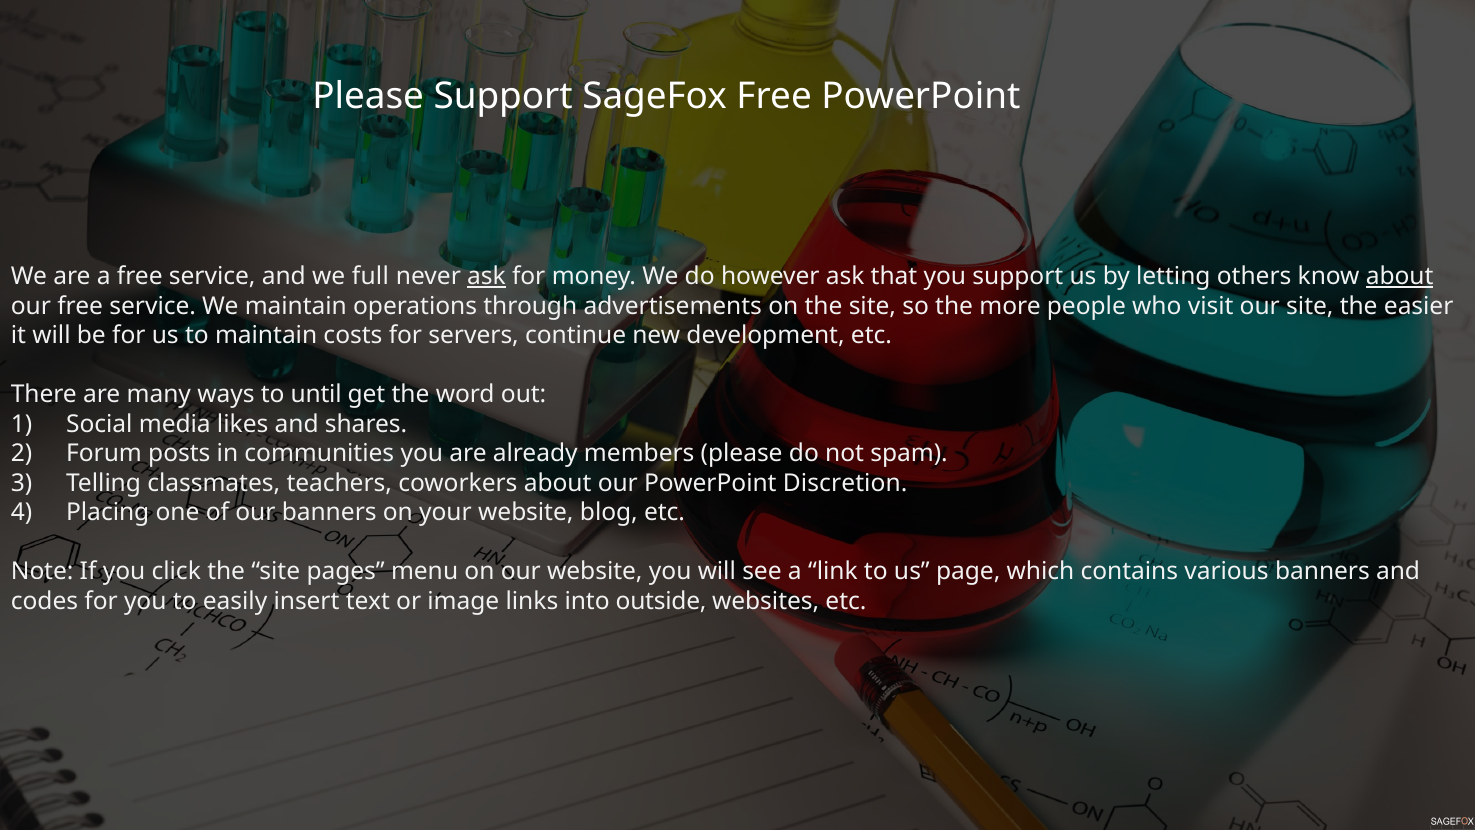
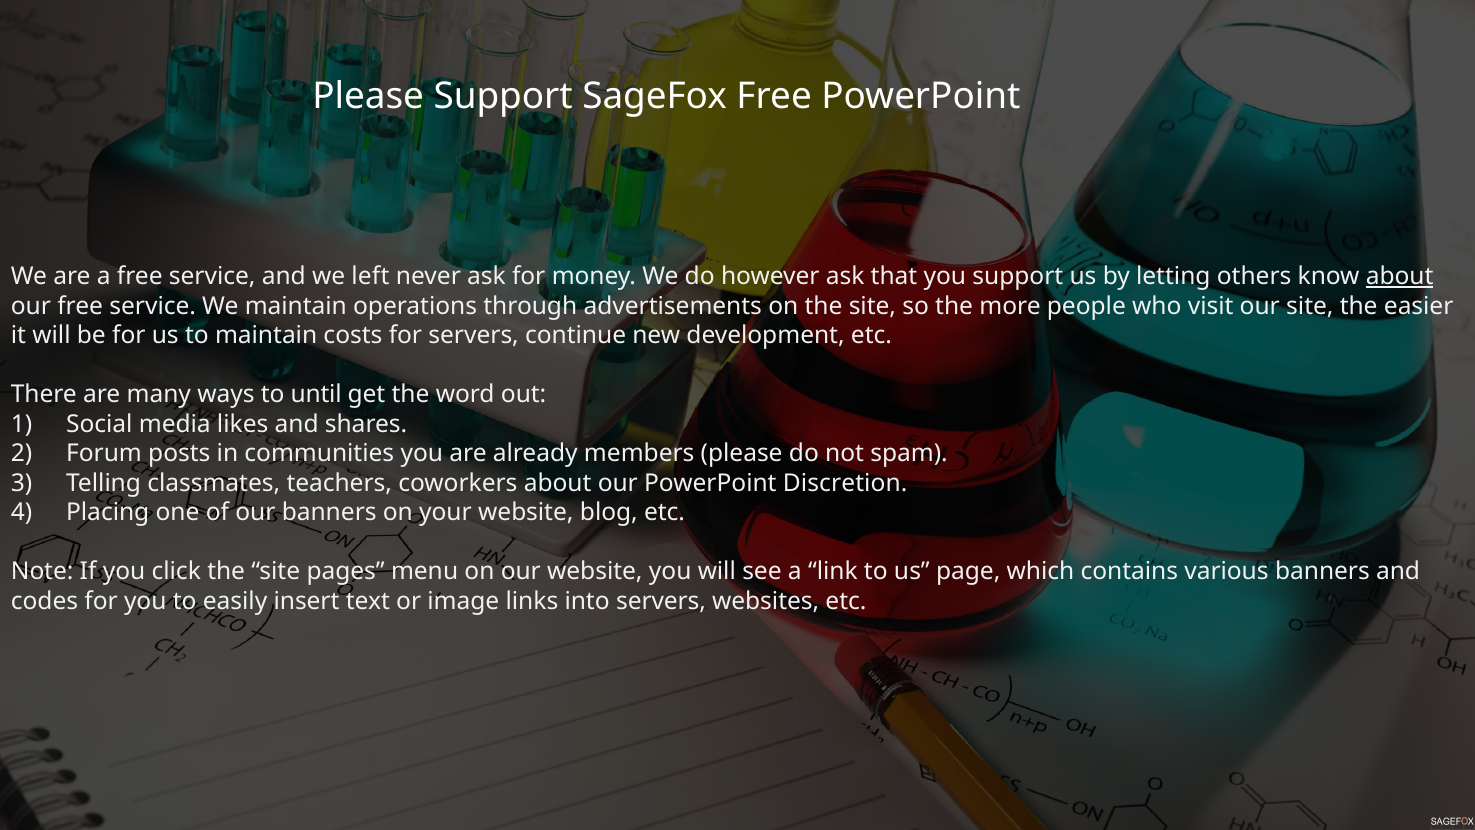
full: full -> left
ask at (486, 276) underline: present -> none
into outside: outside -> servers
